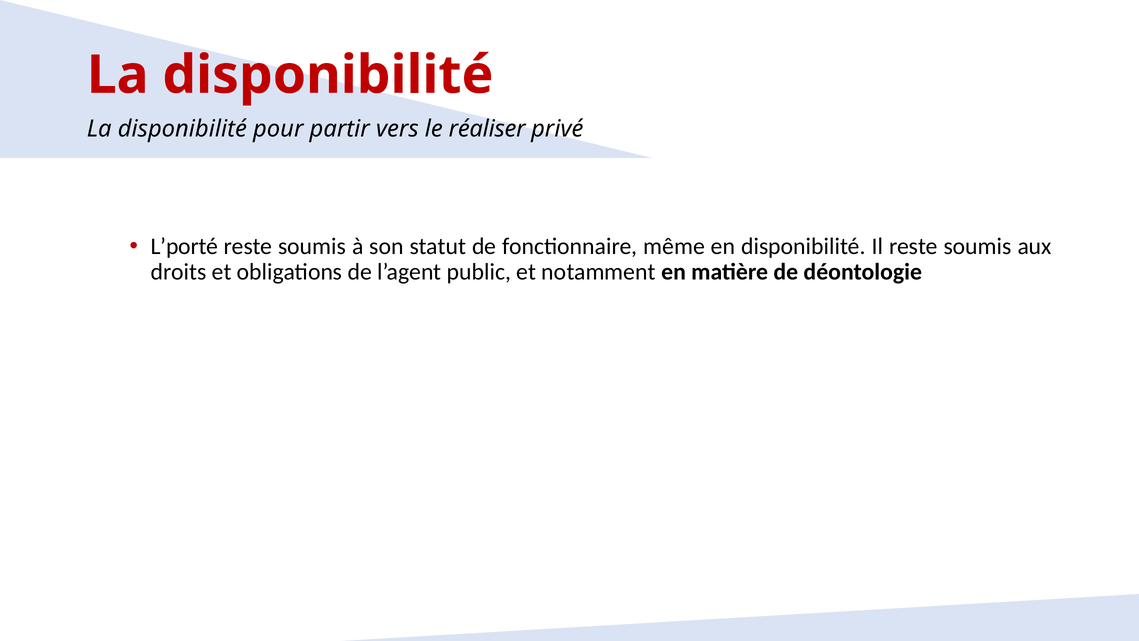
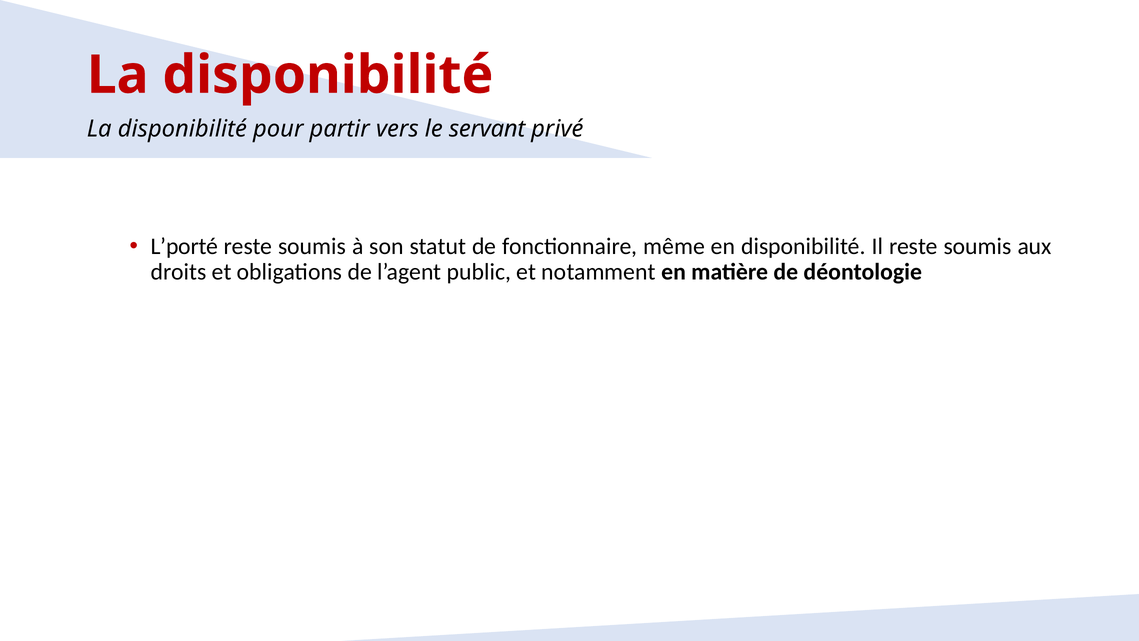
réaliser: réaliser -> servant
